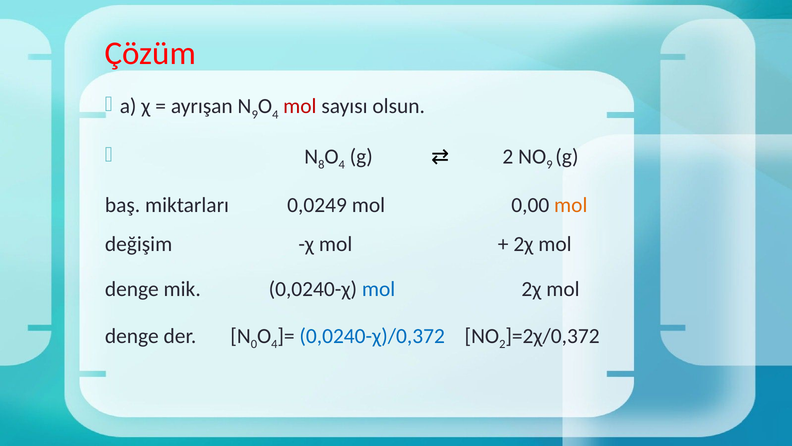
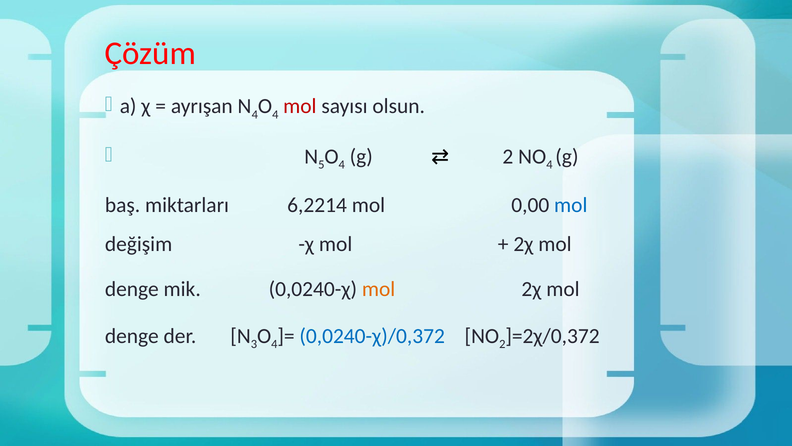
9 at (255, 114): 9 -> 4
8: 8 -> 5
9 at (550, 165): 9 -> 4
0,0249: 0,0249 -> 6,2214
mol at (571, 205) colour: orange -> blue
mol at (379, 289) colour: blue -> orange
0: 0 -> 3
